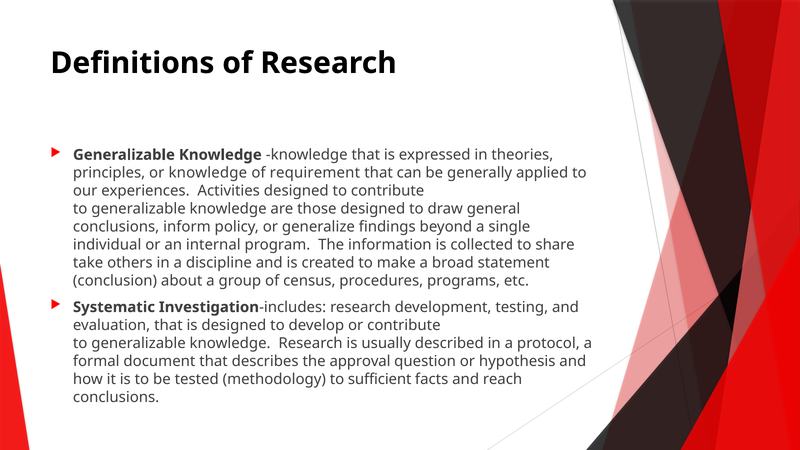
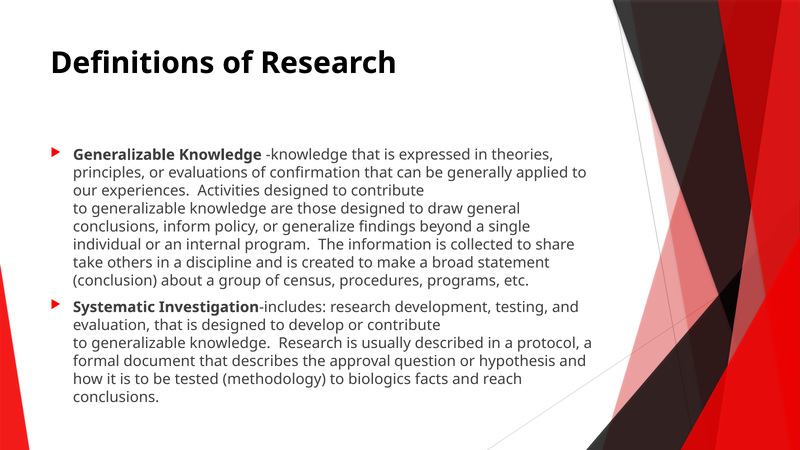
or knowledge: knowledge -> evaluations
requirement: requirement -> confirmation
sufficient: sufficient -> biologics
